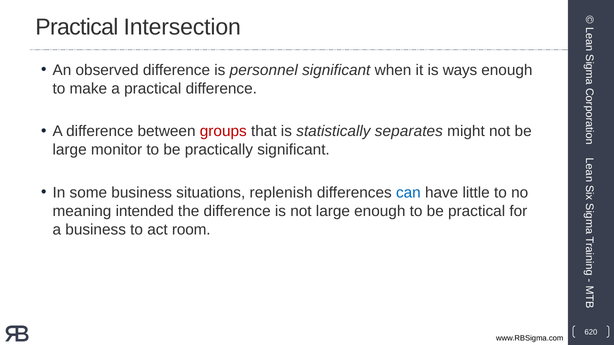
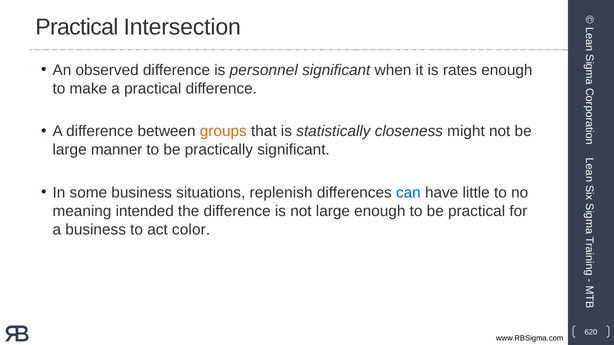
ways: ways -> rates
groups colour: red -> orange
separates: separates -> closeness
monitor: monitor -> manner
room: room -> color
